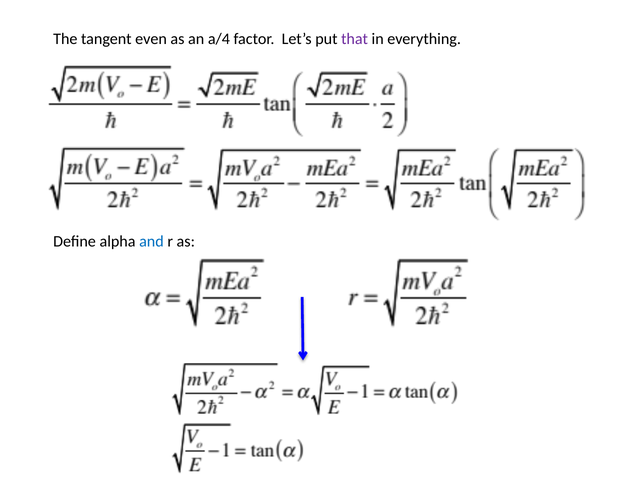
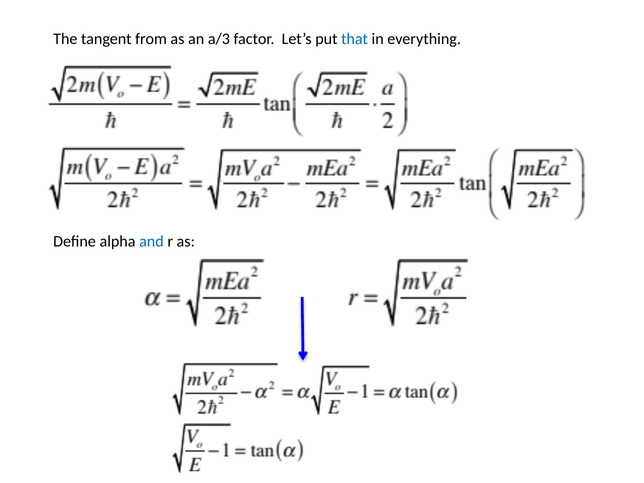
even: even -> from
a/4: a/4 -> a/3
that colour: purple -> blue
